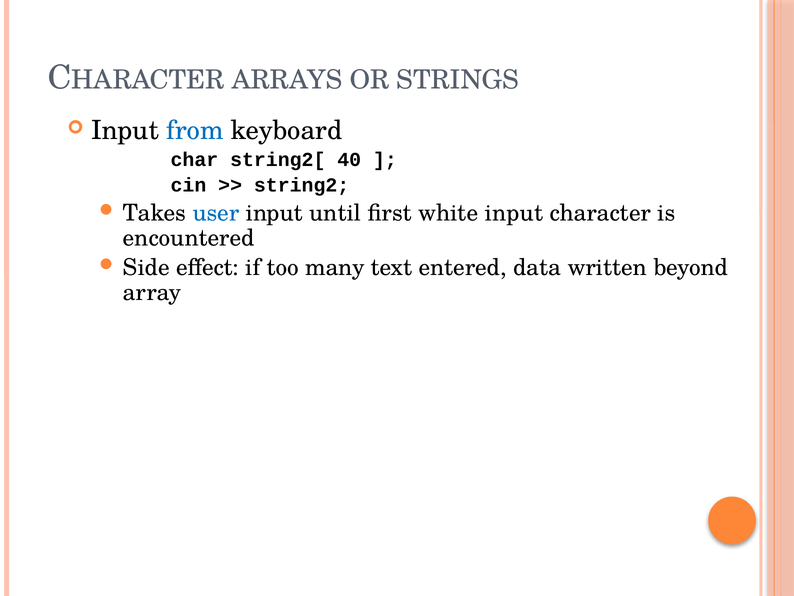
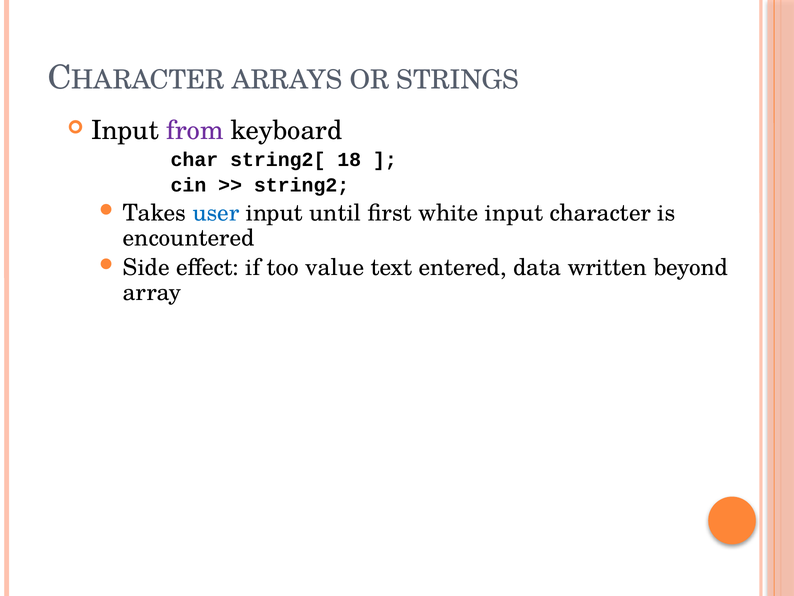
from colour: blue -> purple
40: 40 -> 18
many: many -> value
